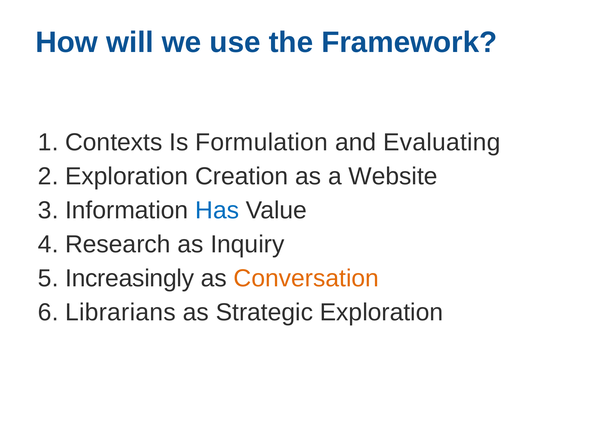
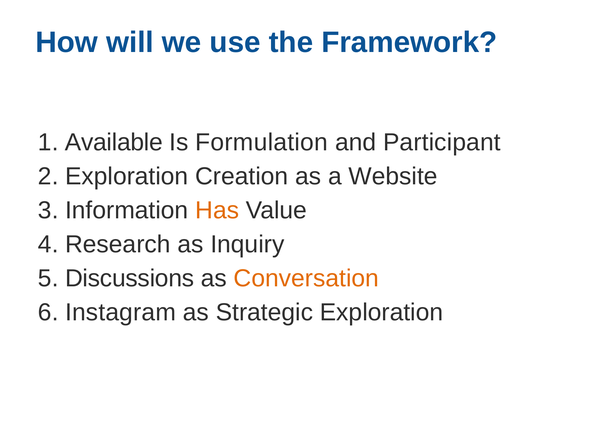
Contexts: Contexts -> Available
Evaluating: Evaluating -> Participant
Has colour: blue -> orange
Increasingly: Increasingly -> Discussions
Librarians: Librarians -> Instagram
